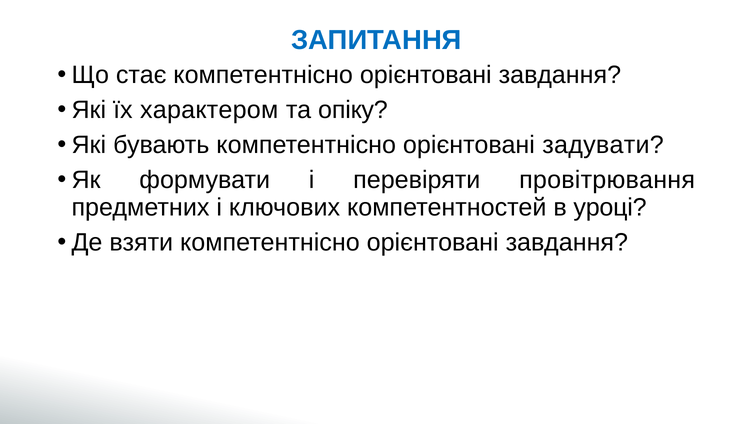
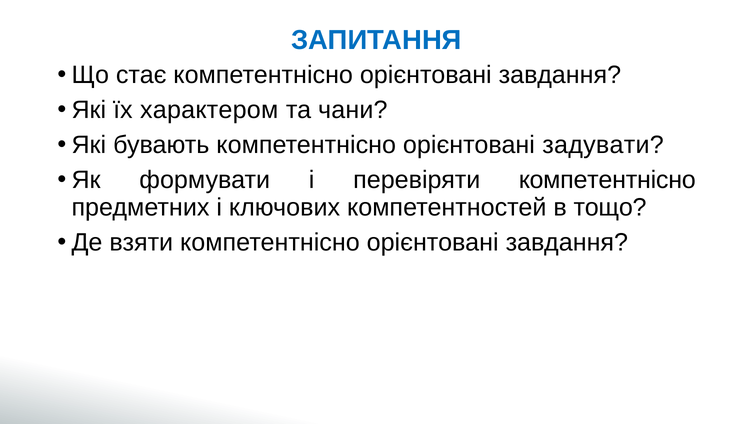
опіку: опіку -> чани
перевіряти провітрювання: провітрювання -> компетентнісно
уроці: уроці -> тощо
